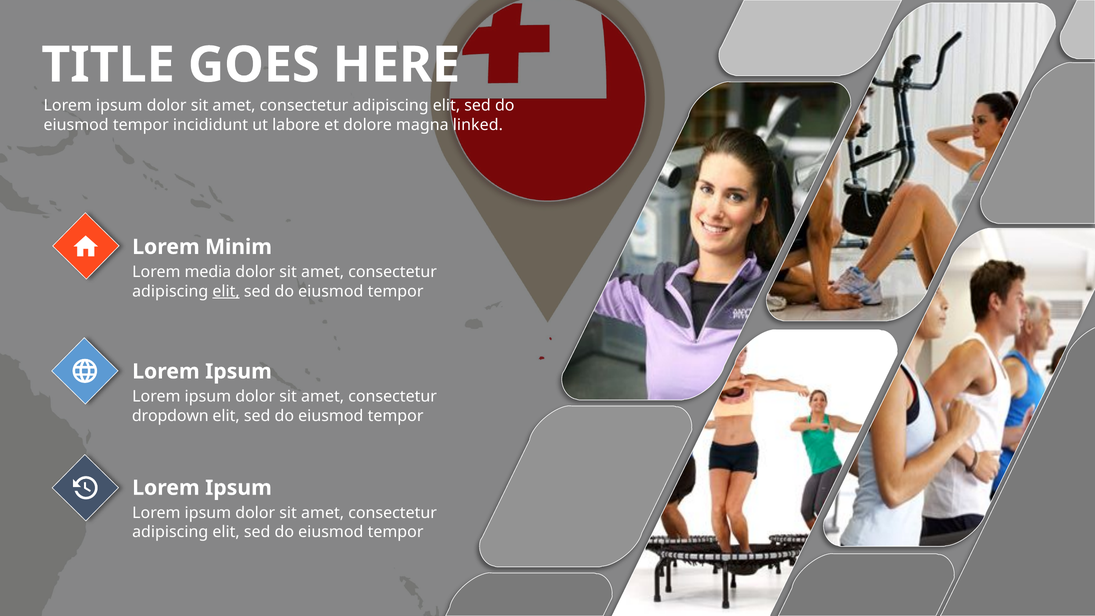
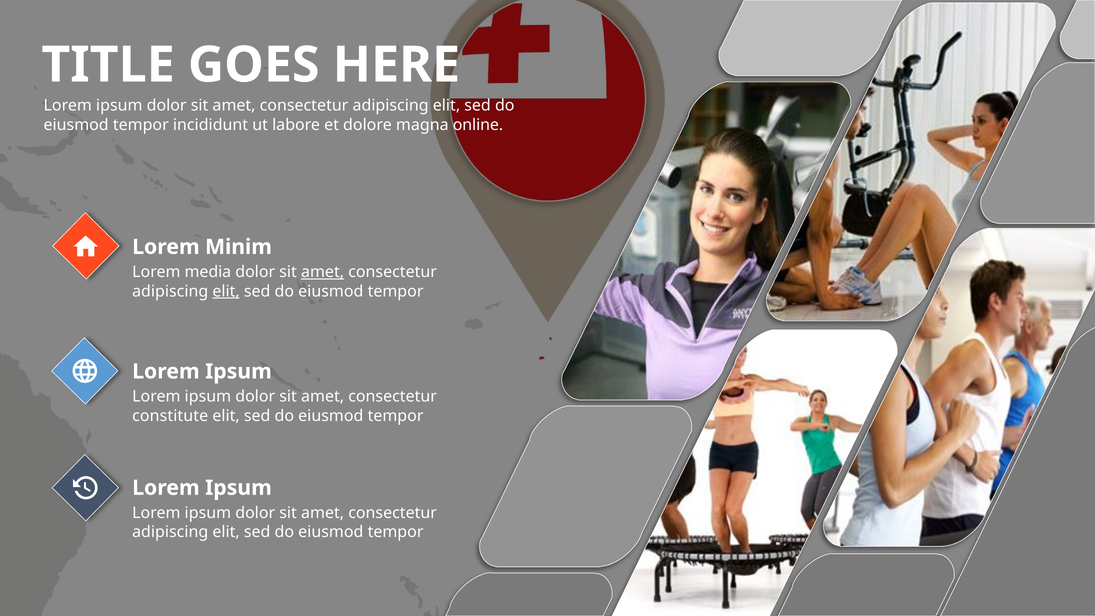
linked: linked -> online
amet at (323, 272) underline: none -> present
dropdown: dropdown -> constitute
